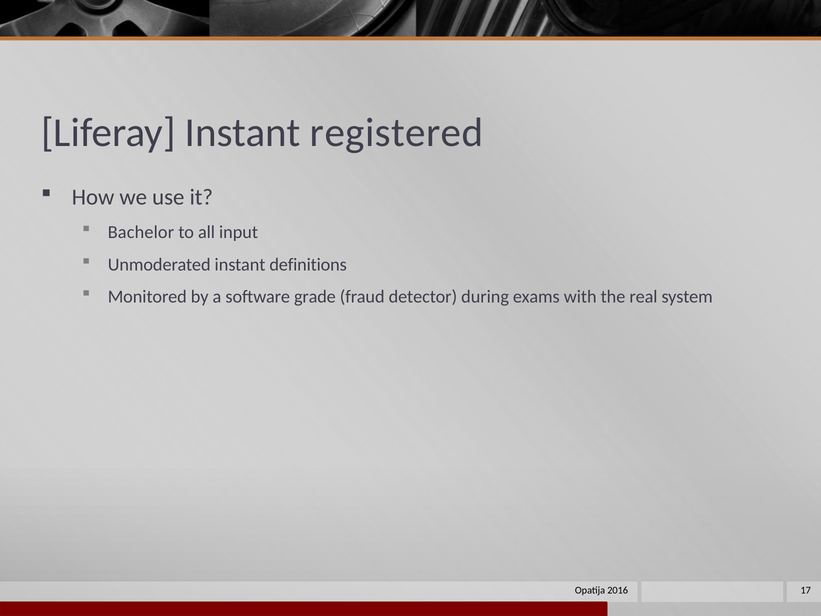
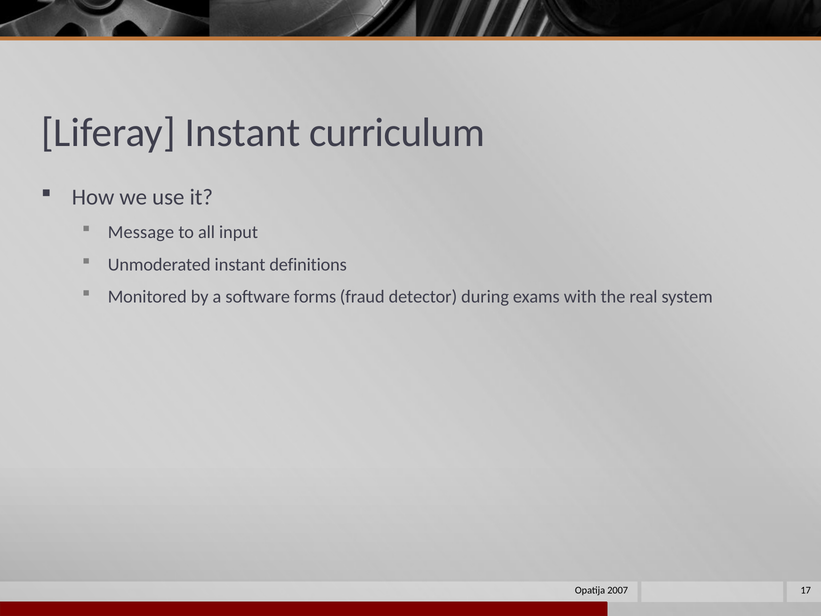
registered: registered -> curriculum
Bachelor: Bachelor -> Message
grade: grade -> forms
2016: 2016 -> 2007
